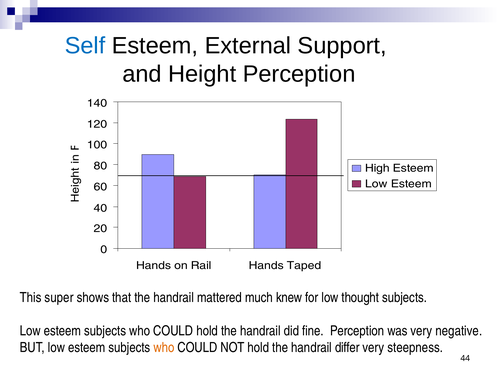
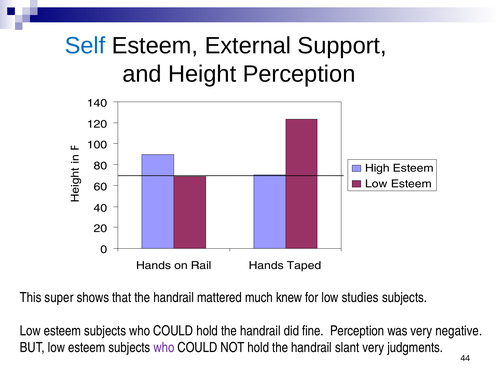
thought: thought -> studies
who at (164, 347) colour: orange -> purple
differ: differ -> slant
steepness: steepness -> judgments
